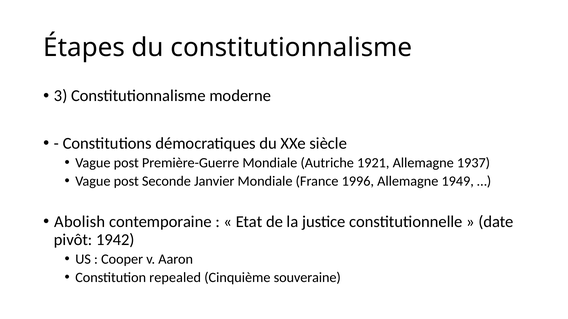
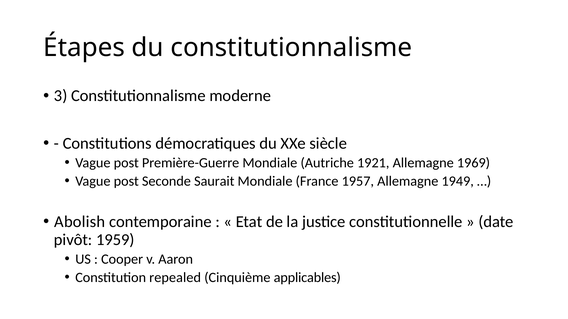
1937: 1937 -> 1969
Janvier: Janvier -> Saurait
1996: 1996 -> 1957
1942: 1942 -> 1959
souveraine: souveraine -> applicables
